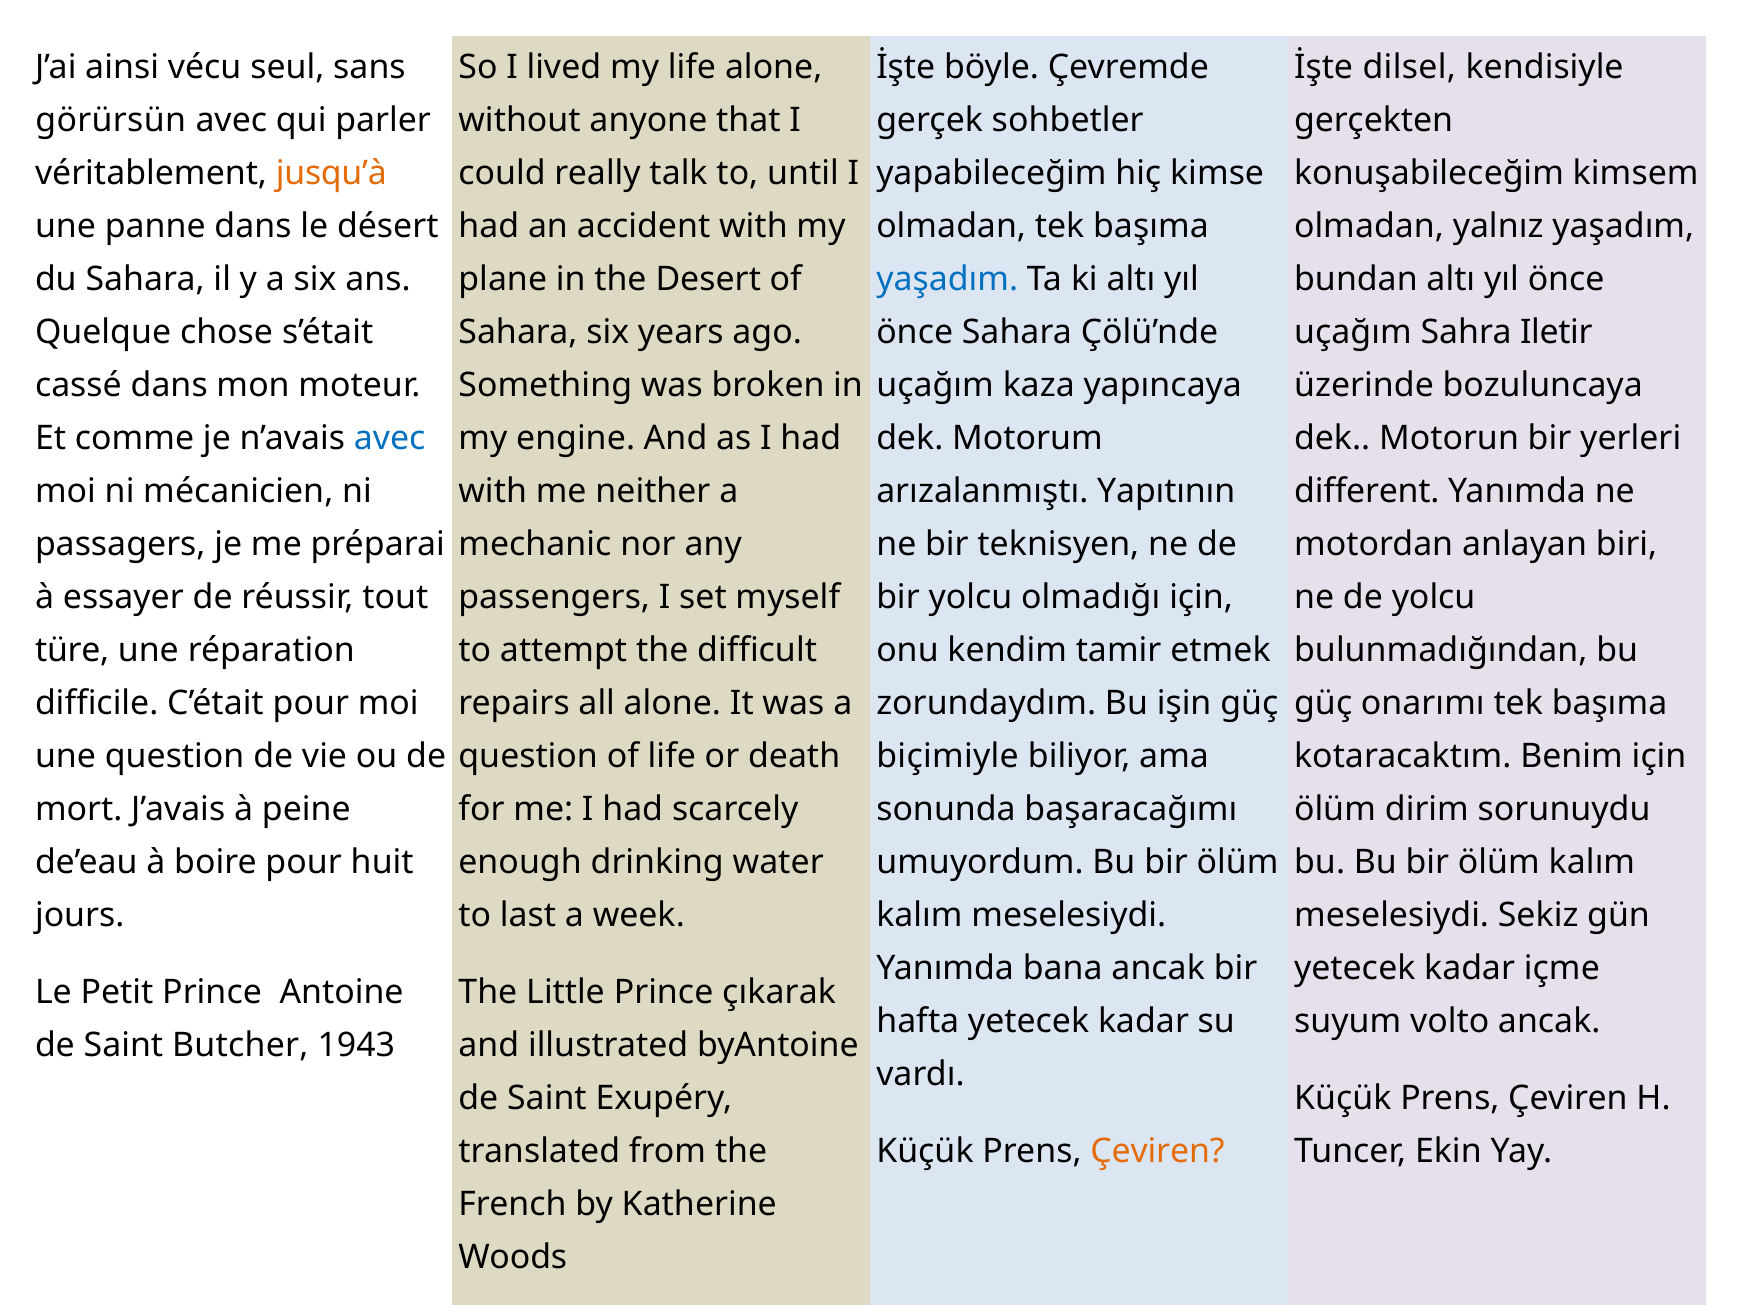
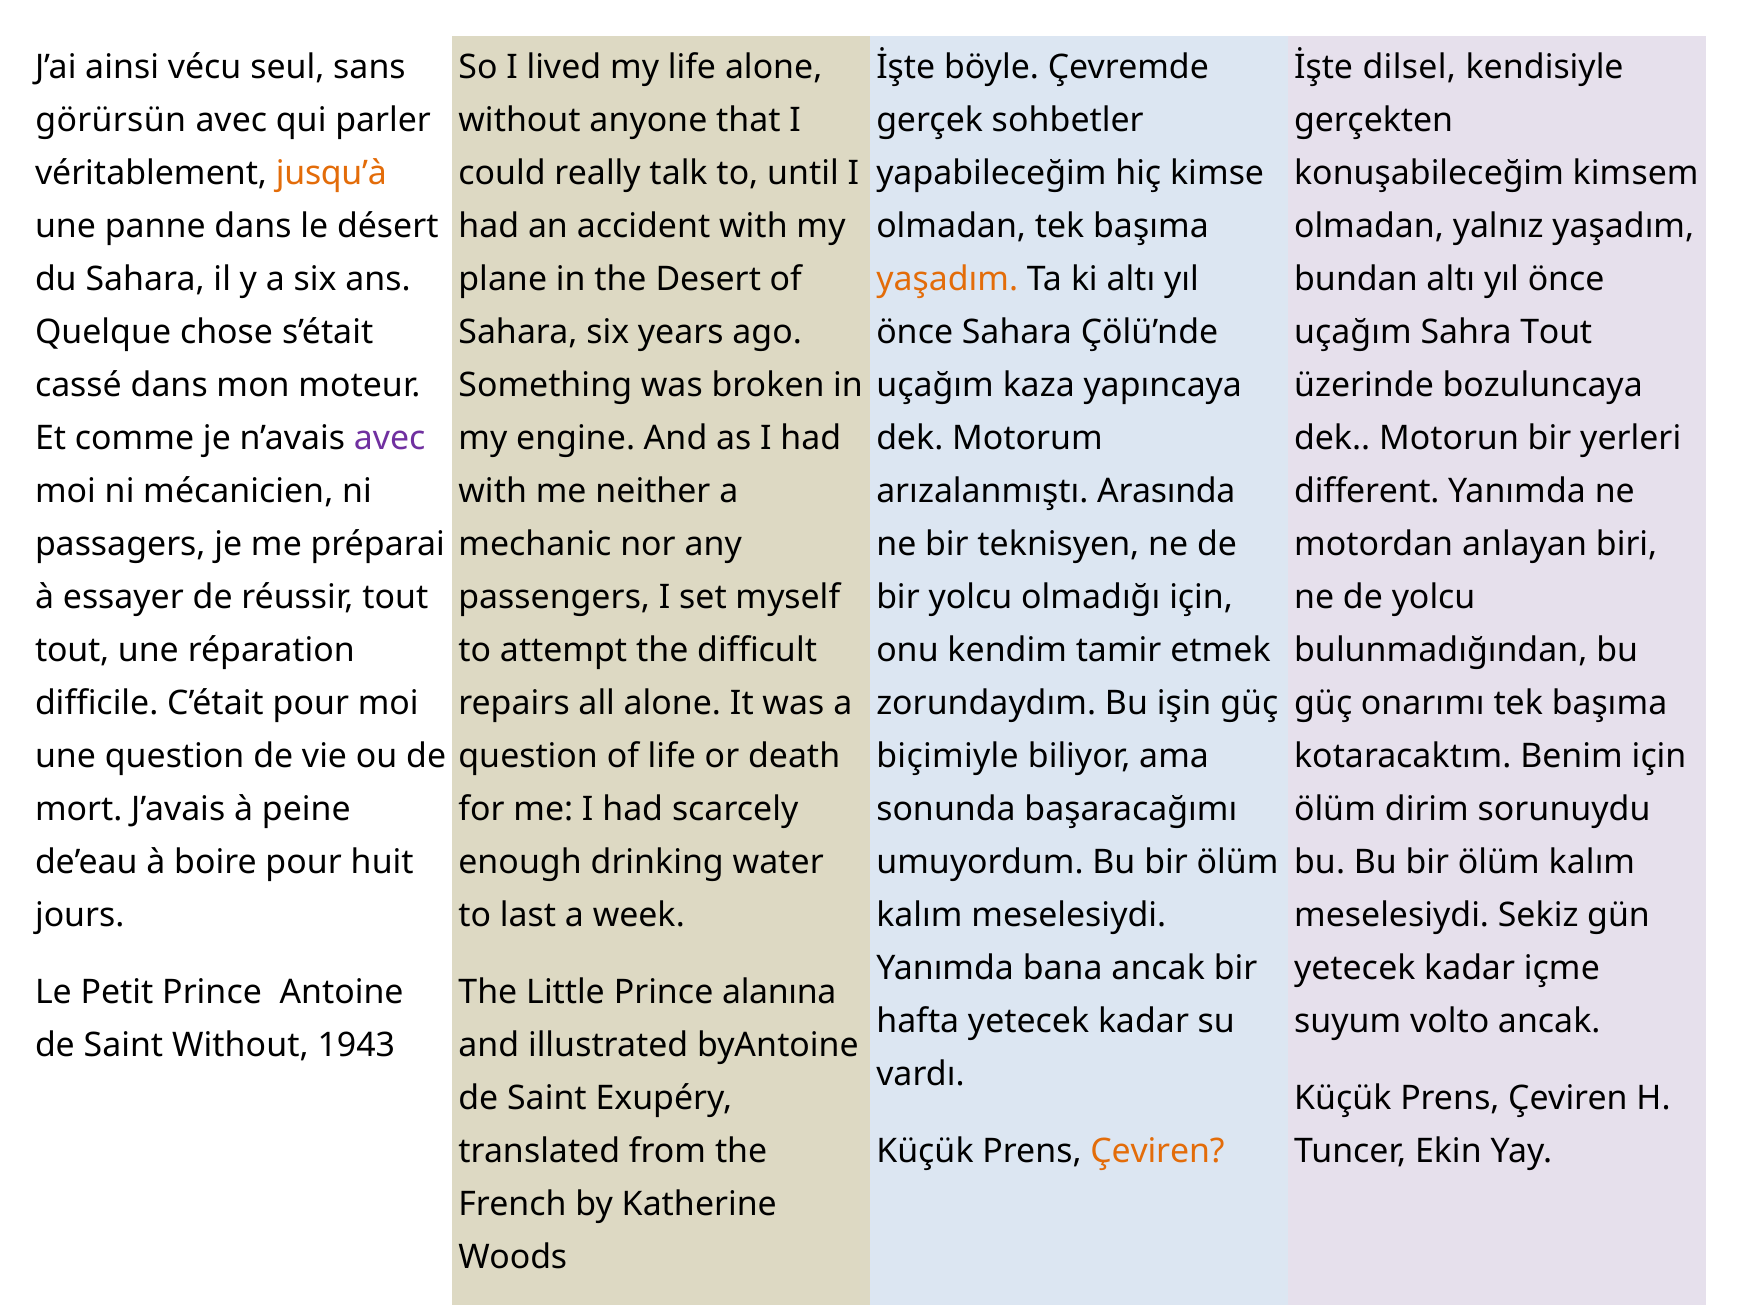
yaşadım at (947, 280) colour: blue -> orange
Sahra Iletir: Iletir -> Tout
avec at (390, 438) colour: blue -> purple
Yapıtının: Yapıtının -> Arasında
türe at (72, 650): türe -> tout
çıkarak: çıkarak -> alanına
Saint Butcher: Butcher -> Without
